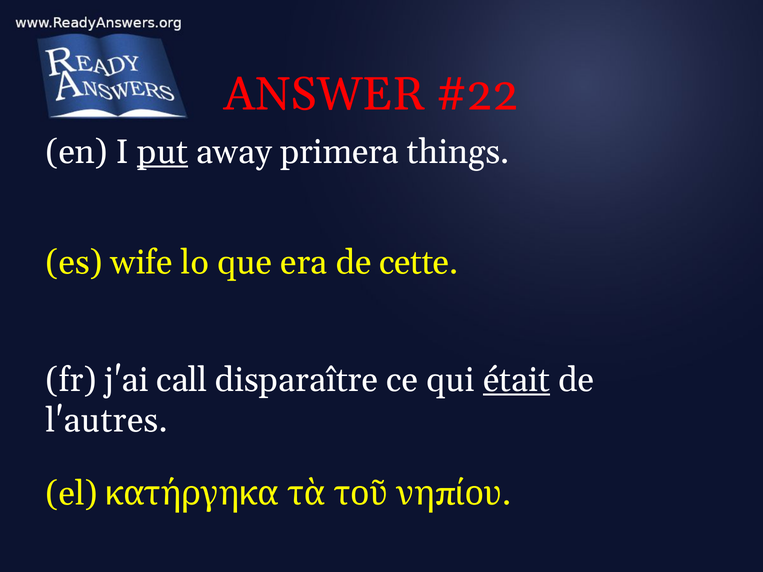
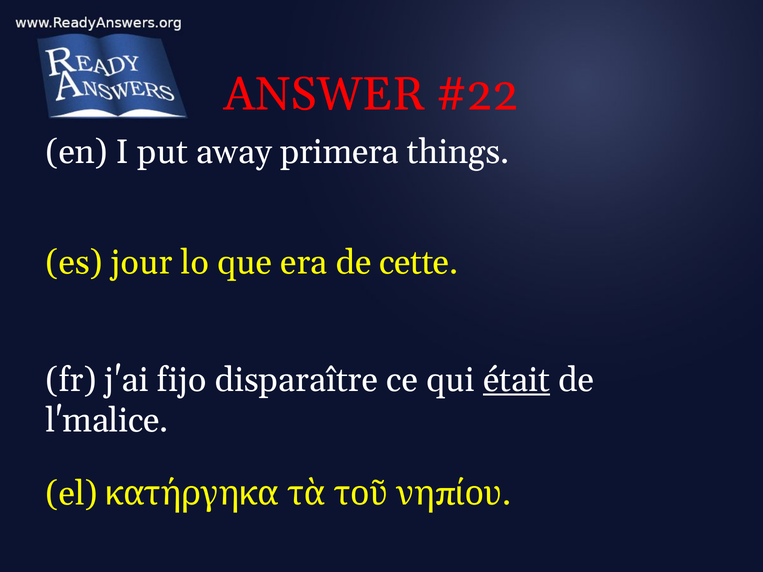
put underline: present -> none
wife: wife -> jour
call: call -> fijo
l'autres: l'autres -> l'malice
